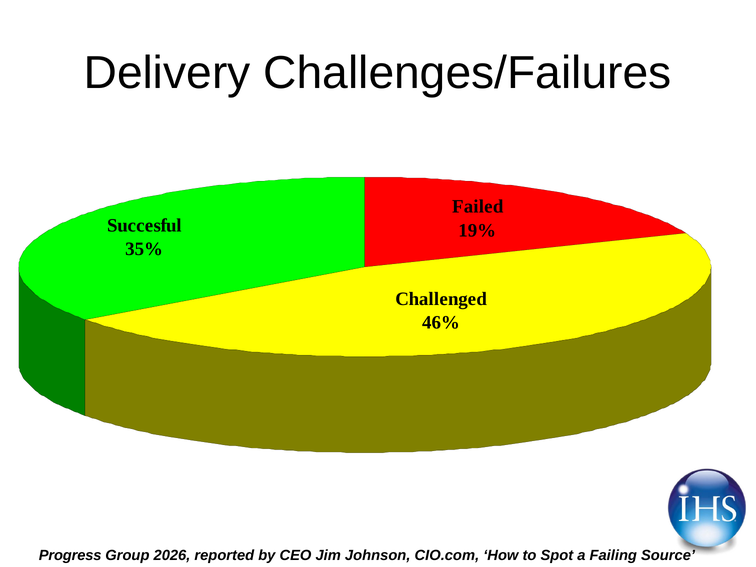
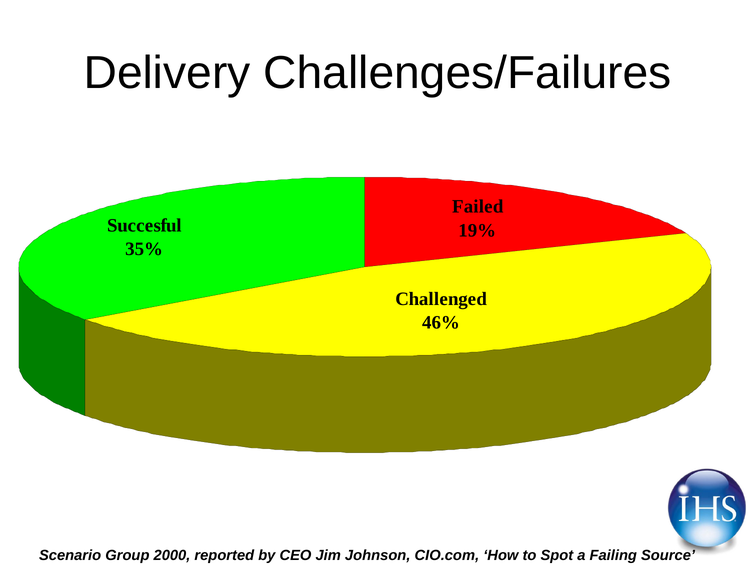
Progress: Progress -> Scenario
2026: 2026 -> 2000
